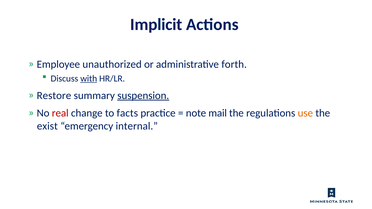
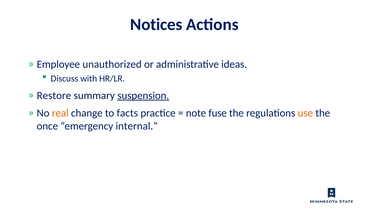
Implicit: Implicit -> Notices
forth: forth -> ideas
with underline: present -> none
real colour: red -> orange
mail: mail -> fuse
exist: exist -> once
